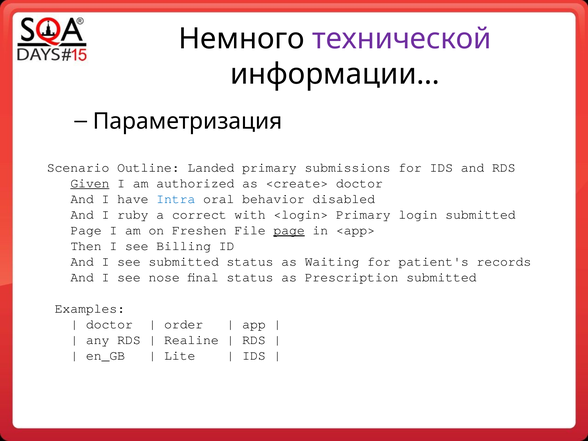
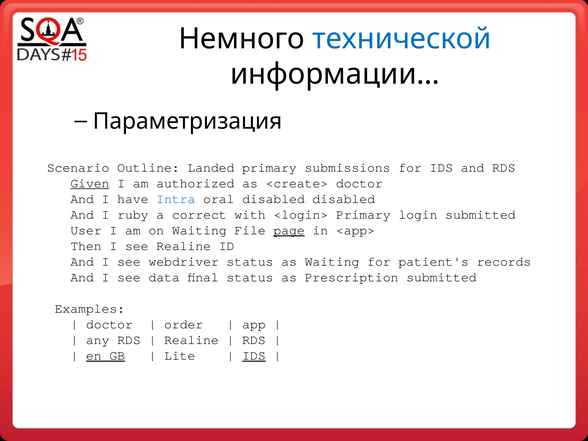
технической colour: purple -> blue
oral behavior: behavior -> disabled
Page at (86, 230): Page -> User
on Freshen: Freshen -> Waiting
see Billing: Billing -> Realine
see submitted: submitted -> webdriver
nose: nose -> data
en_GB underline: none -> present
IDS at (254, 356) underline: none -> present
